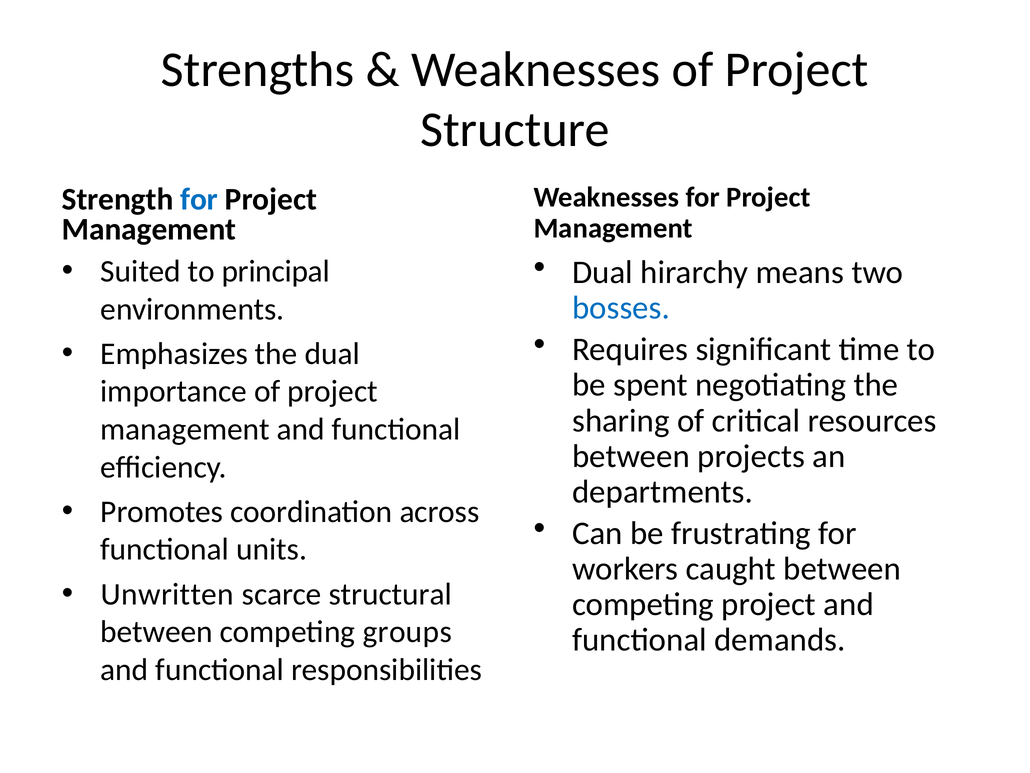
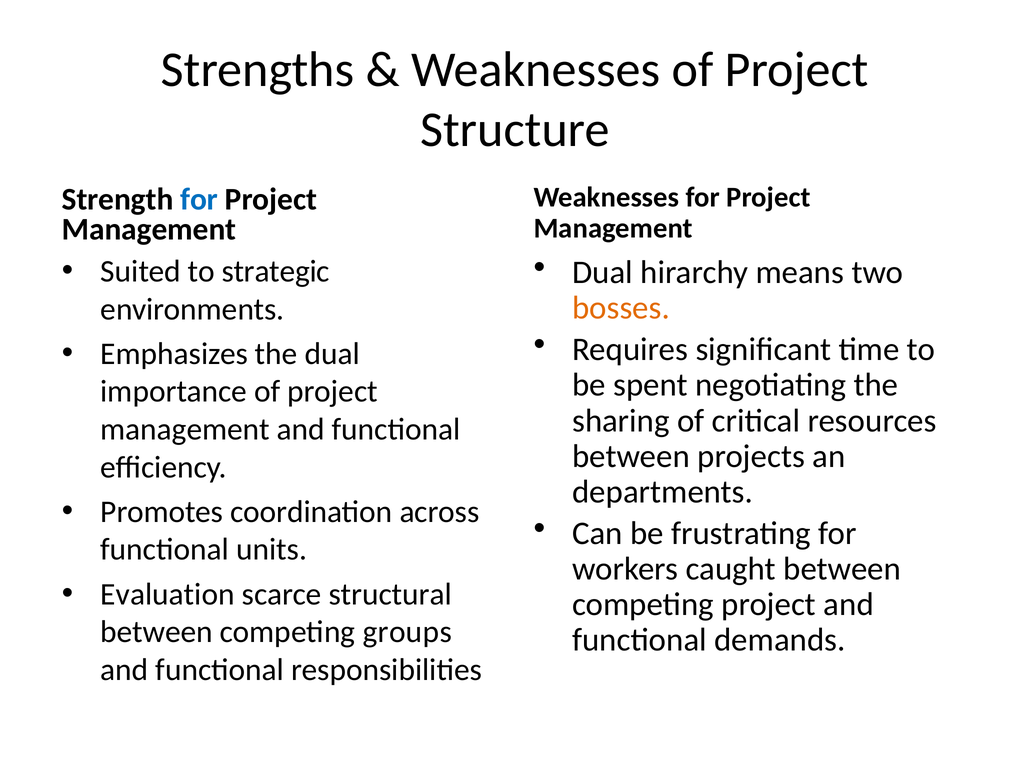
principal: principal -> strategic
bosses colour: blue -> orange
Unwritten: Unwritten -> Evaluation
